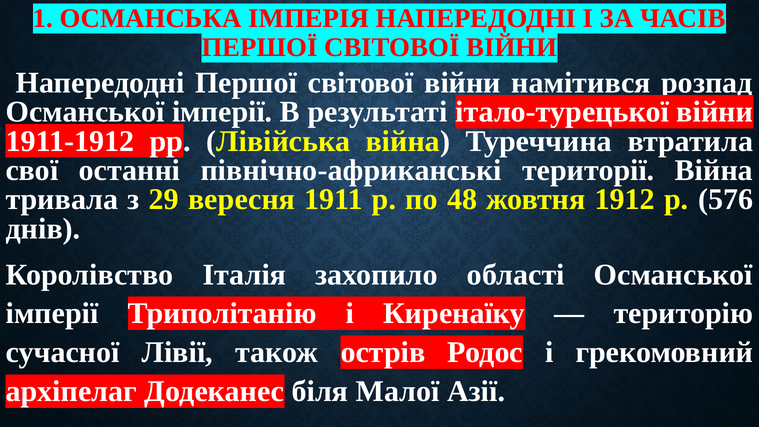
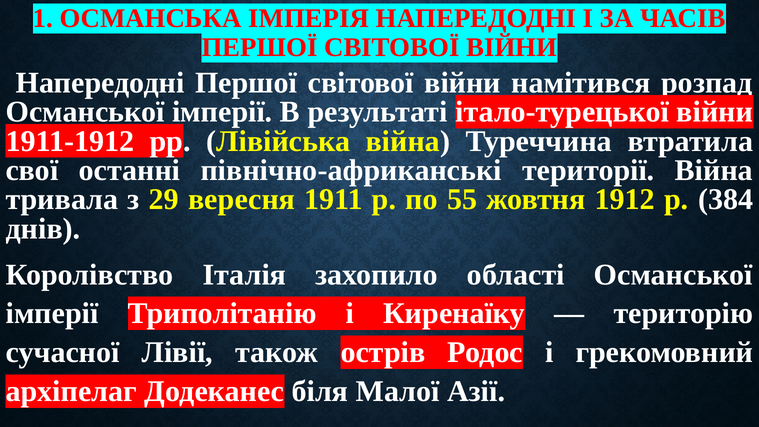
48: 48 -> 55
576: 576 -> 384
